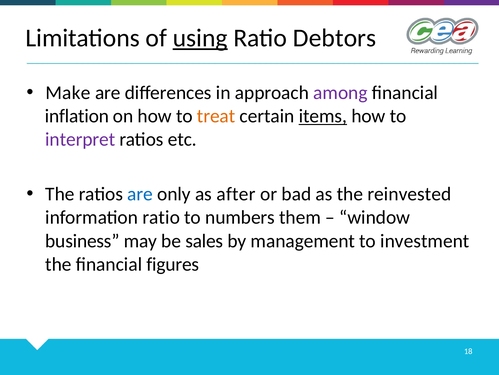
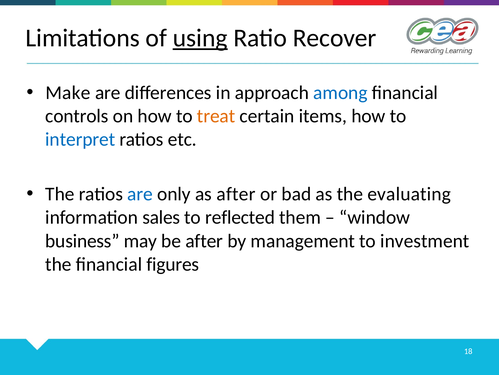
Debtors: Debtors -> Recover
among colour: purple -> blue
inflation: inflation -> controls
items underline: present -> none
interpret colour: purple -> blue
reinvested: reinvested -> evaluating
information ratio: ratio -> sales
numbers: numbers -> reflected
be sales: sales -> after
